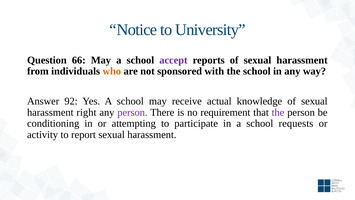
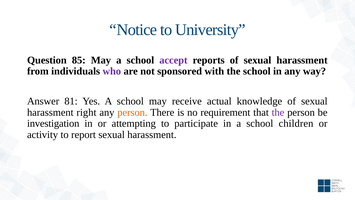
66: 66 -> 85
who colour: orange -> purple
92: 92 -> 81
person at (132, 112) colour: purple -> orange
conditioning: conditioning -> investigation
requests: requests -> children
